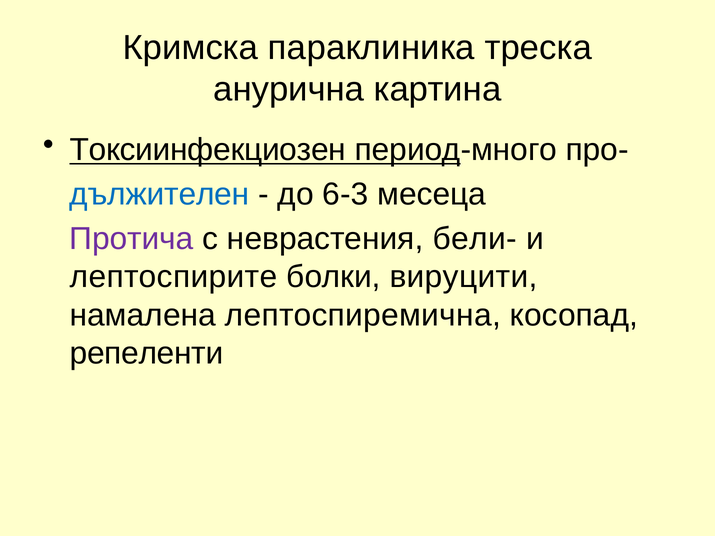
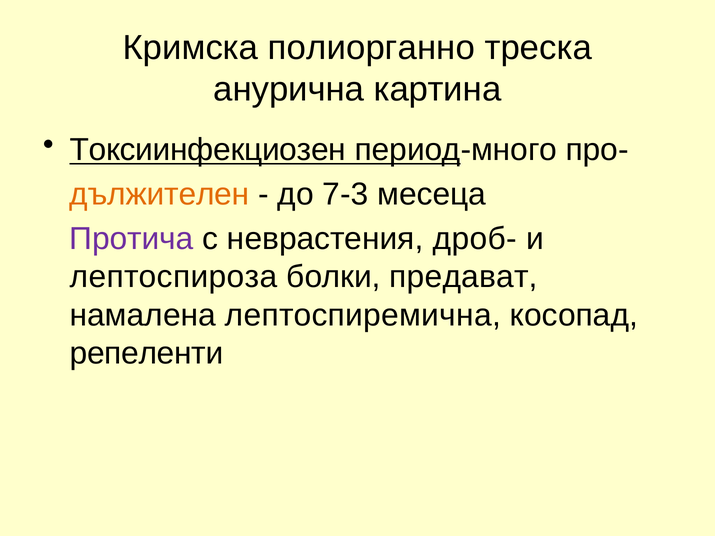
параклиника: параклиника -> полиорганно
дължителен colour: blue -> orange
6-3: 6-3 -> 7-3
бели-: бели- -> дроб-
лептоспирите: лептоспирите -> лептоспироза
вируцити: вируцити -> предават
